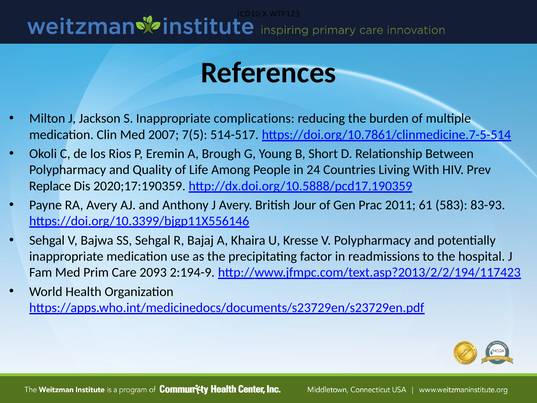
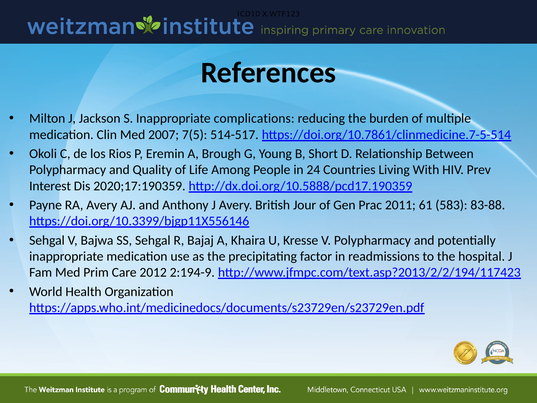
Replace: Replace -> Interest
83-93: 83-93 -> 83-88
2093: 2093 -> 2012
